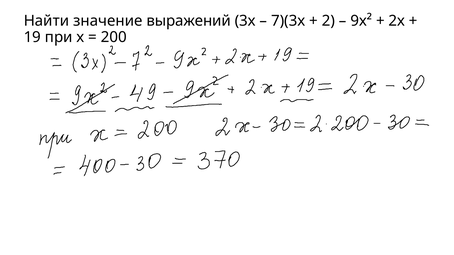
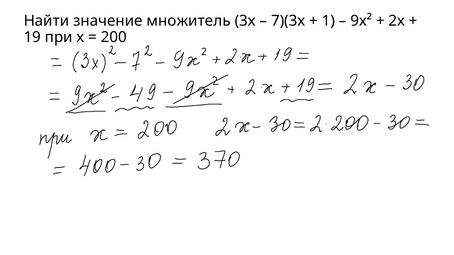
выражений: выражений -> множитель
2: 2 -> 1
